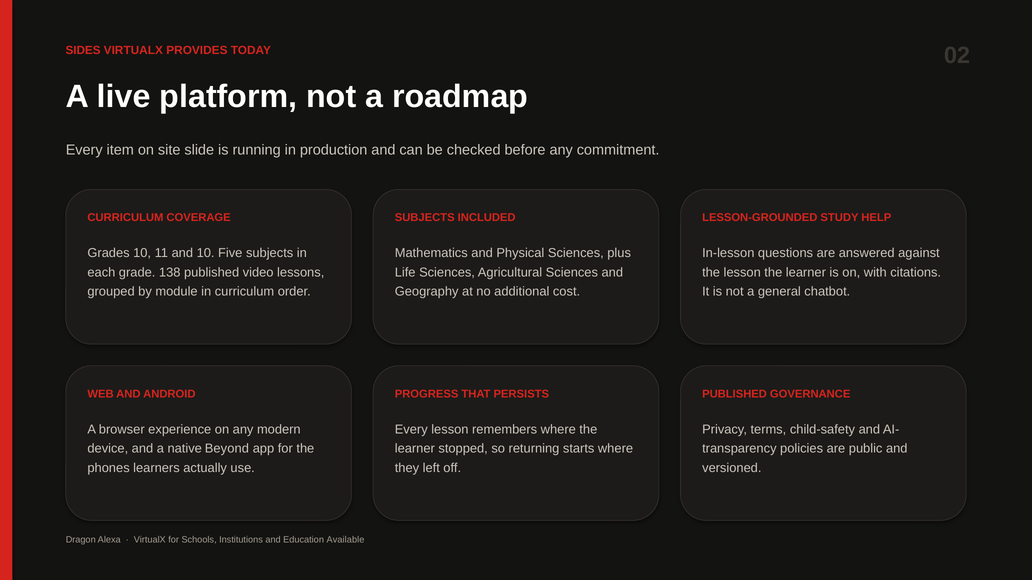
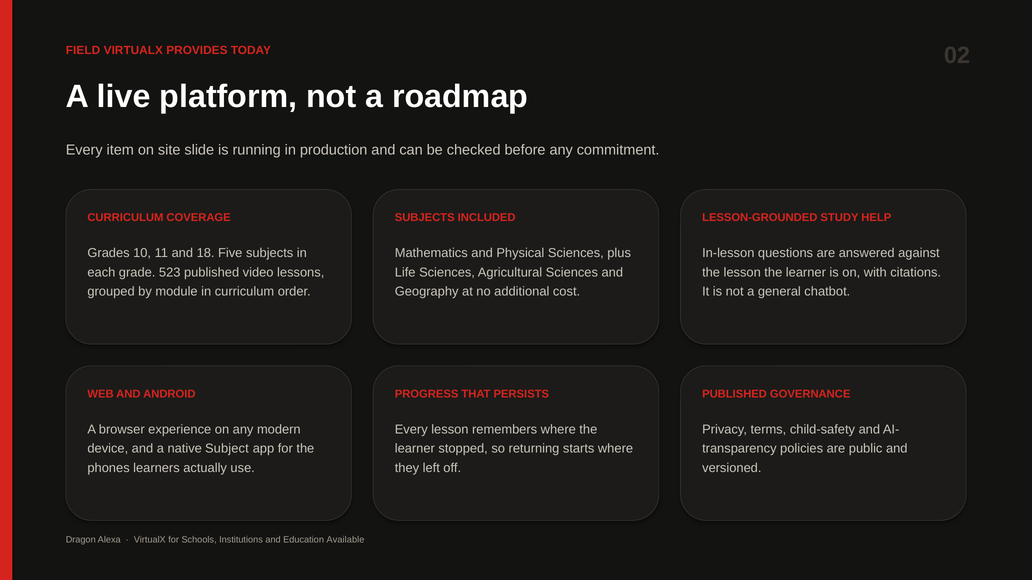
SIDES: SIDES -> FIELD
and 10: 10 -> 18
138: 138 -> 523
Beyond: Beyond -> Subject
